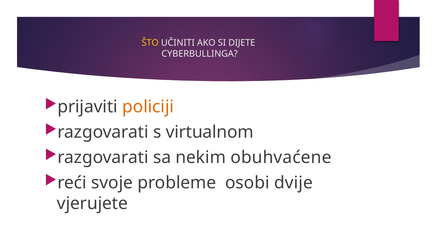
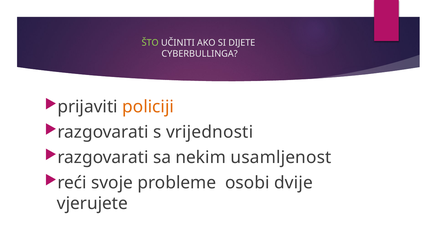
ŠTO colour: yellow -> light green
virtualnom: virtualnom -> vrijednosti
obuhvaćene: obuhvaćene -> usamljenost
